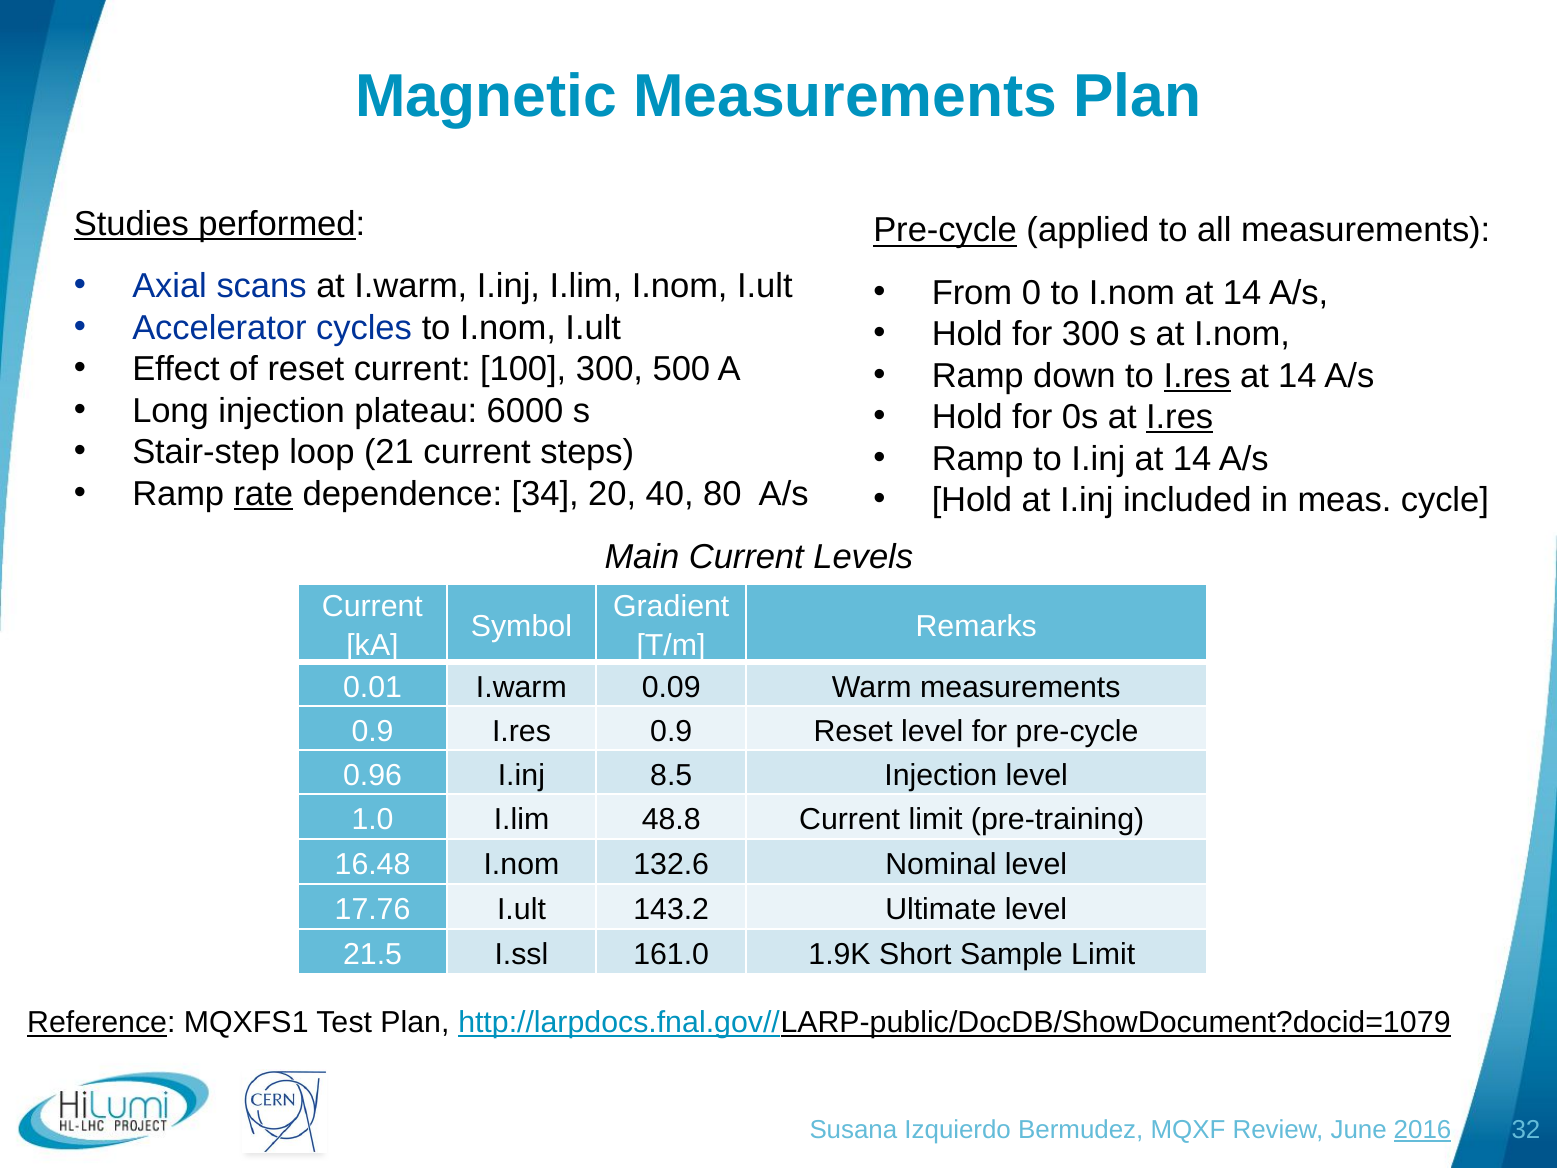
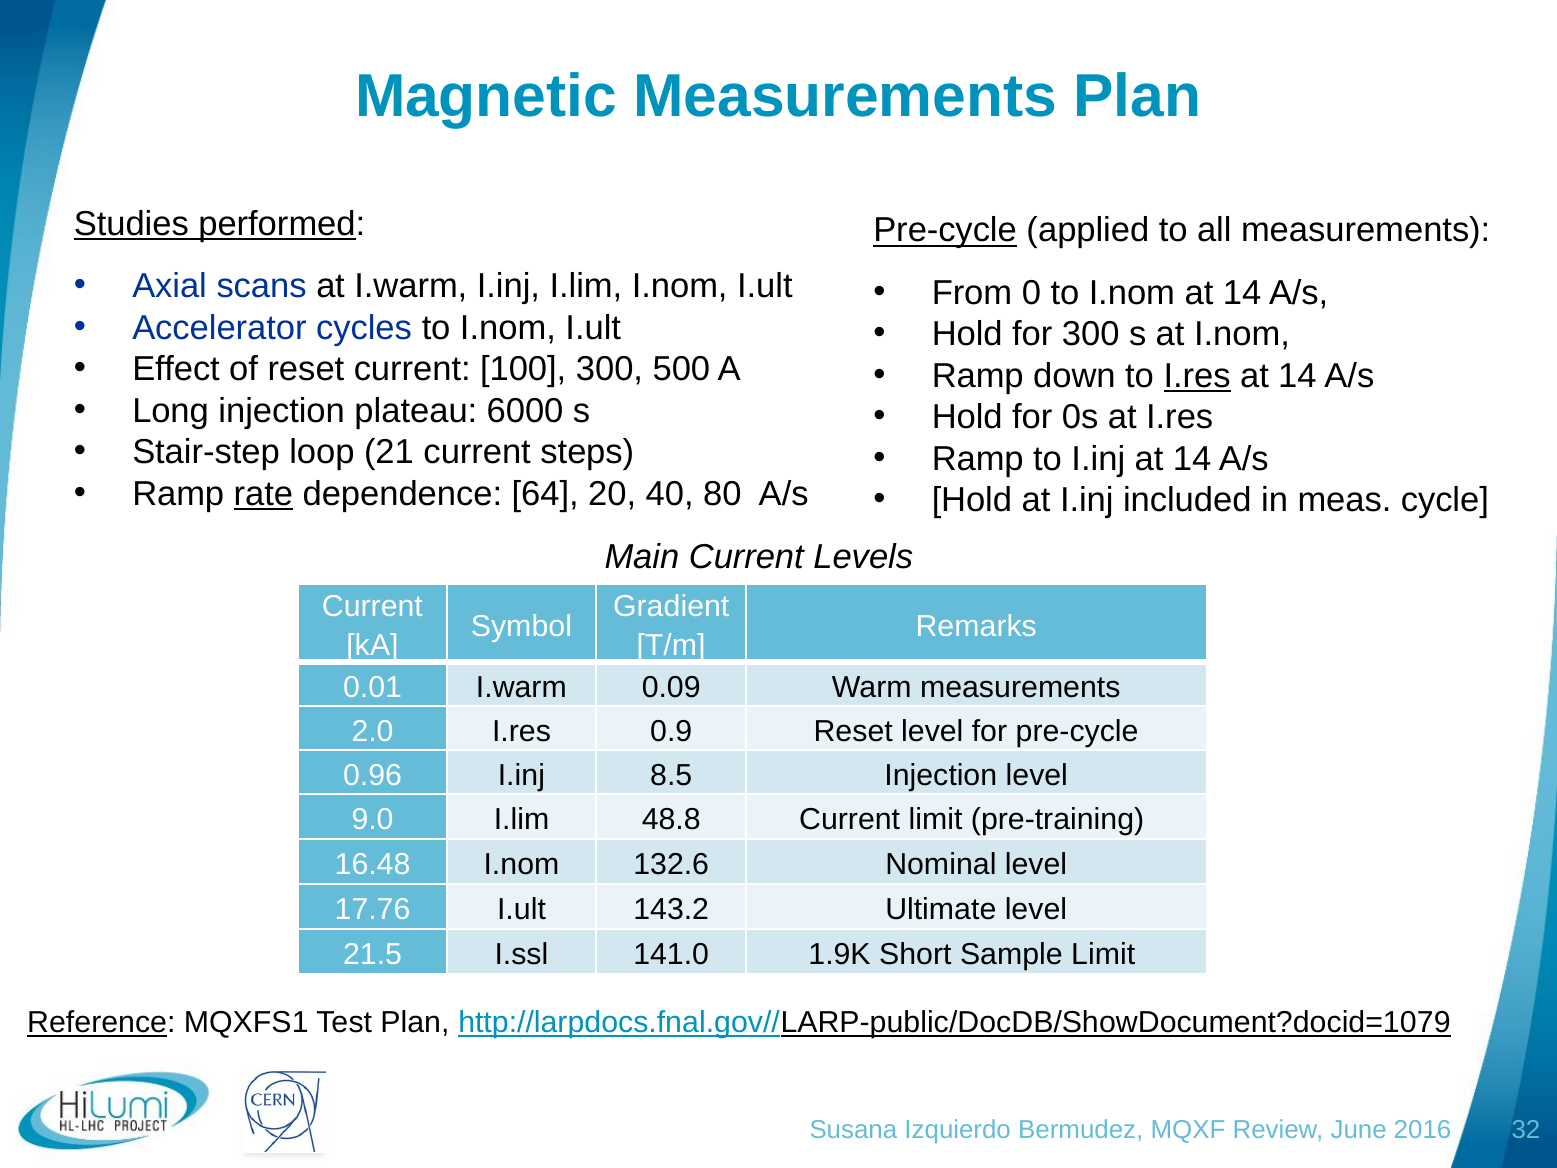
I.res at (1180, 417) underline: present -> none
34: 34 -> 64
0.9 at (373, 731): 0.9 -> 2.0
1.0: 1.0 -> 9.0
161.0: 161.0 -> 141.0
2016 underline: present -> none
